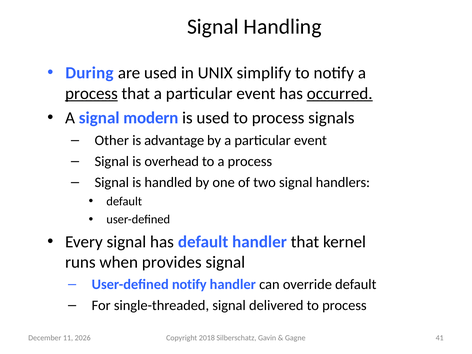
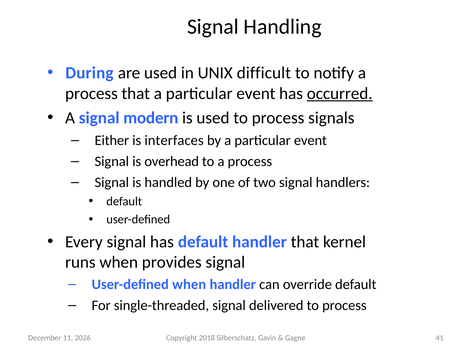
simplify: simplify -> difficult
process at (91, 93) underline: present -> none
Other: Other -> Either
advantage: advantage -> interfaces
User-defined notify: notify -> when
